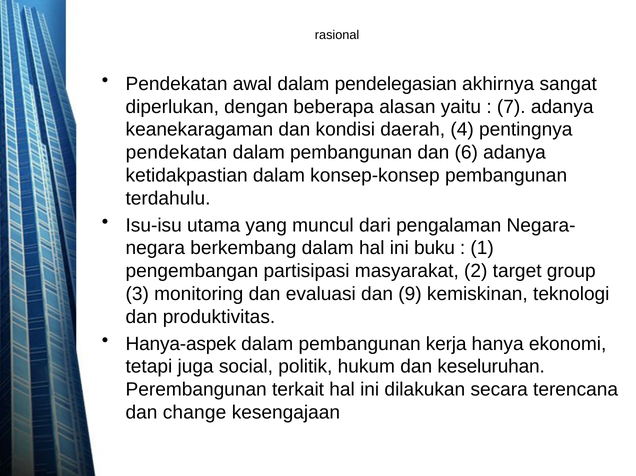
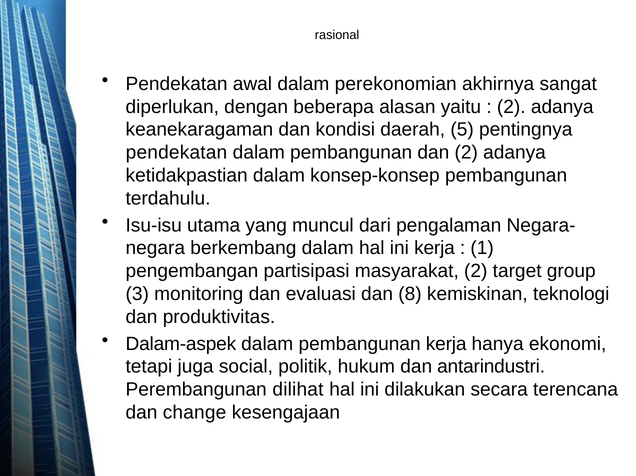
pendelegasian: pendelegasian -> perekonomian
7 at (511, 107): 7 -> 2
4: 4 -> 5
dan 6: 6 -> 2
ini buku: buku -> kerja
9: 9 -> 8
Hanya-aspek: Hanya-aspek -> Dalam-aspek
keseluruhan: keseluruhan -> antarindustri
terkait: terkait -> dilihat
